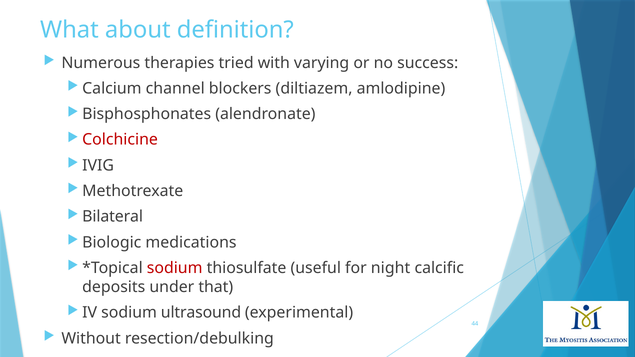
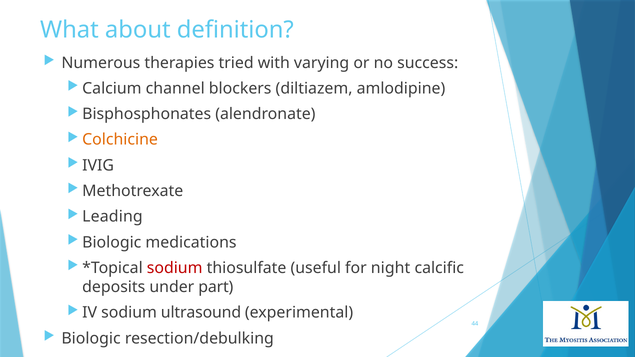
Colchicine colour: red -> orange
Bilateral: Bilateral -> Leading
that: that -> part
Without at (91, 339): Without -> Biologic
